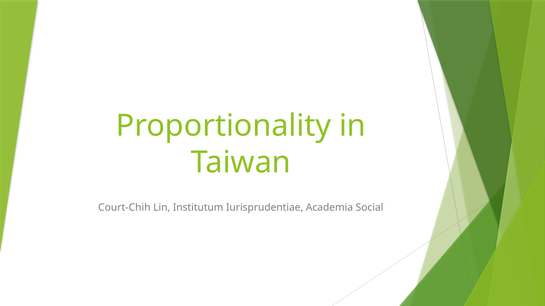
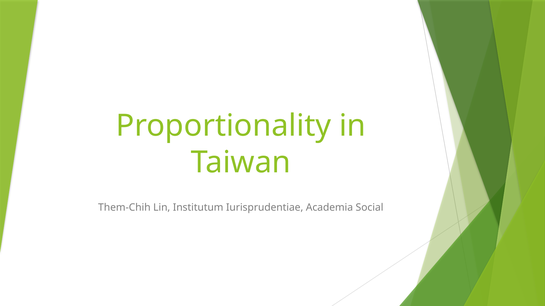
Court-Chih: Court-Chih -> Them-Chih
